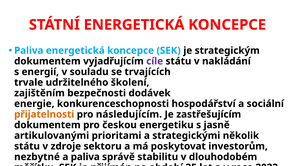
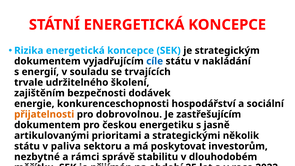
Paliva at (29, 51): Paliva -> Rizika
cíle colour: purple -> blue
následujícím: následujícím -> dobrovolnou
zdroje: zdroje -> paliva
a paliva: paliva -> rámci
